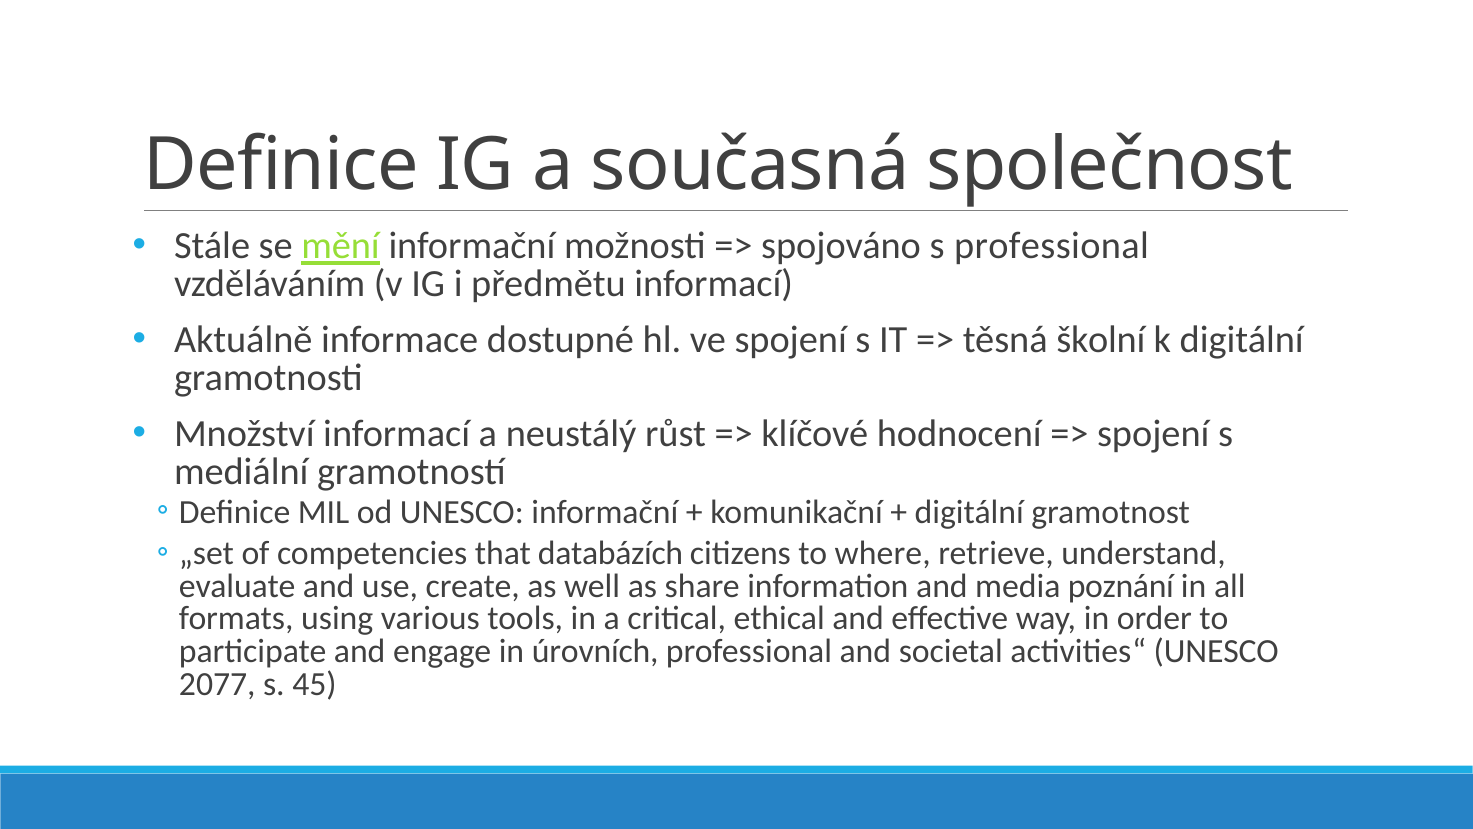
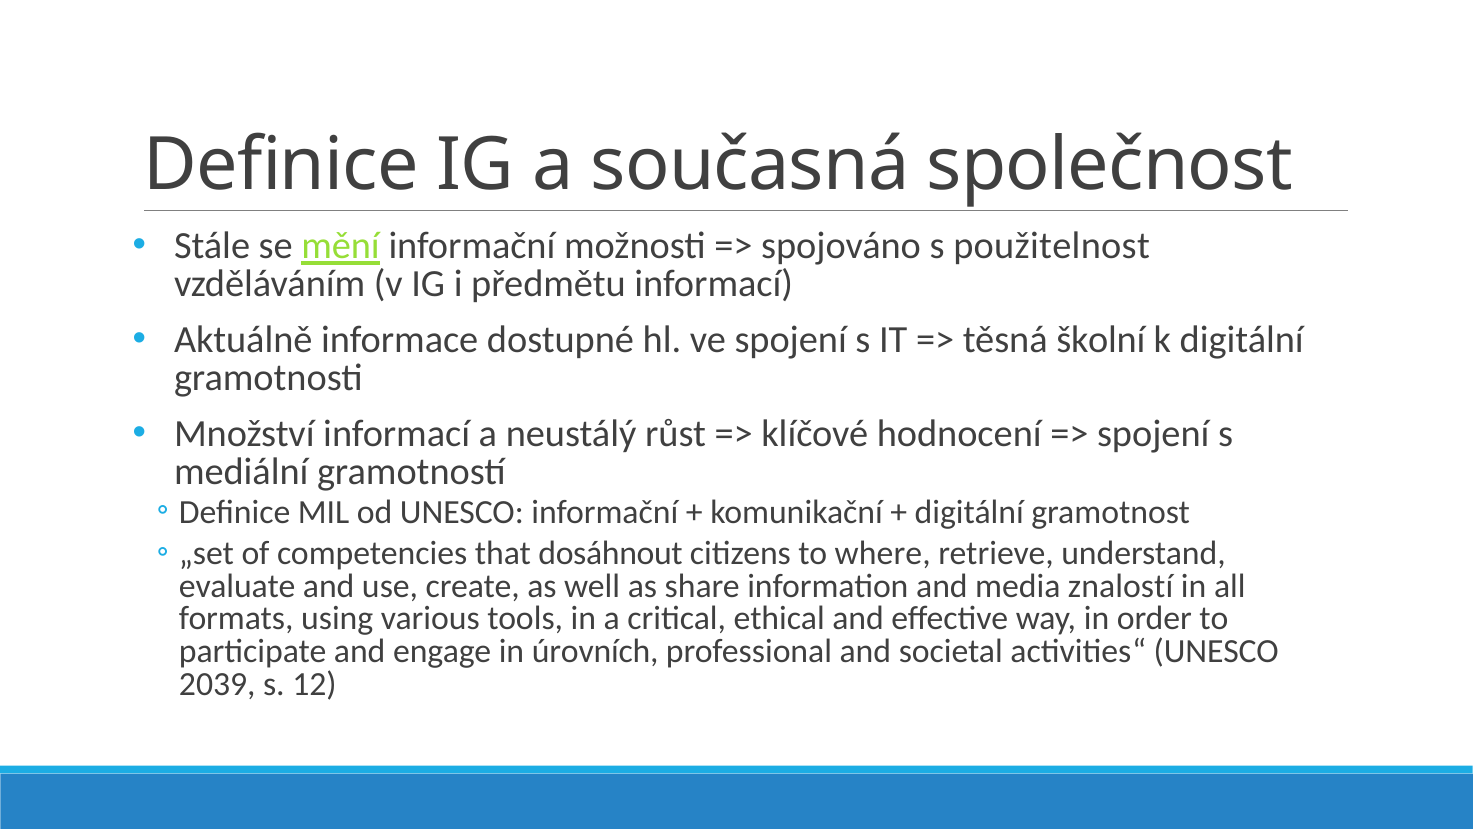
s professional: professional -> použitelnost
databázích: databázích -> dosáhnout
poznání: poznání -> znalostí
2077: 2077 -> 2039
45: 45 -> 12
